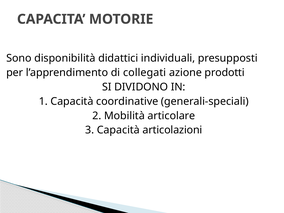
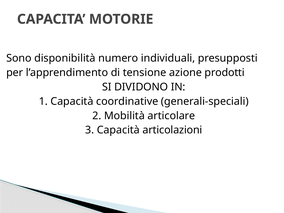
didattici: didattici -> numero
collegati: collegati -> tensione
